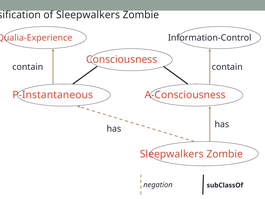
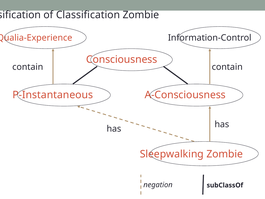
of Sleepwalkers: Sleepwalkers -> Classification
Sleepwalkers at (172, 154): Sleepwalkers -> Sleepwalking
